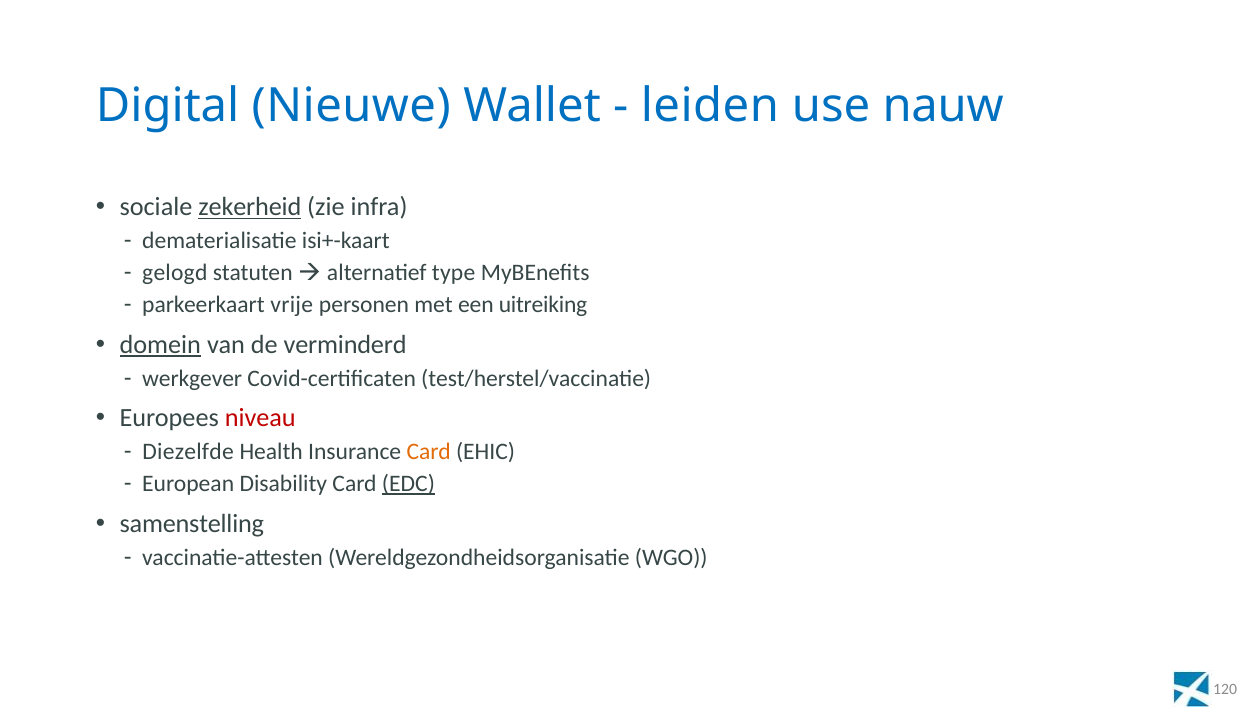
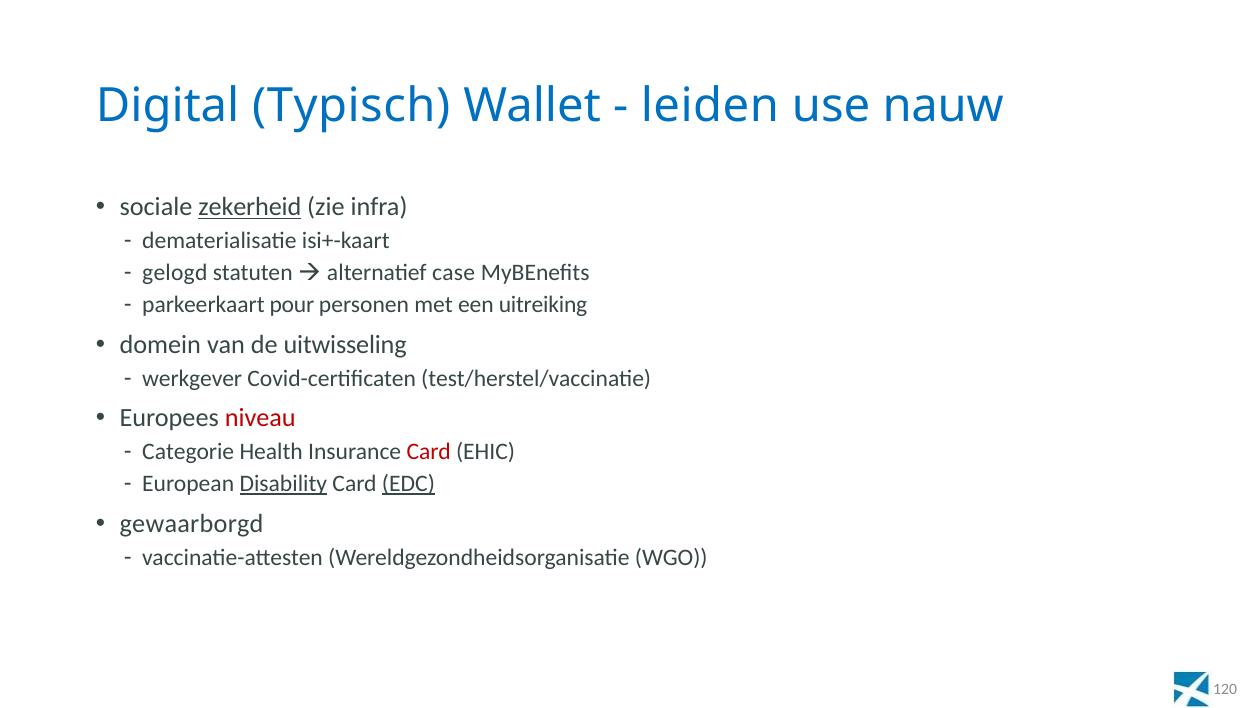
Nieuwe: Nieuwe -> Typisch
type: type -> case
vrije: vrije -> pour
domein underline: present -> none
verminderd: verminderd -> uitwisseling
Diezelfde: Diezelfde -> Categorie
Card at (429, 452) colour: orange -> red
Disability underline: none -> present
samenstelling: samenstelling -> gewaarborgd
